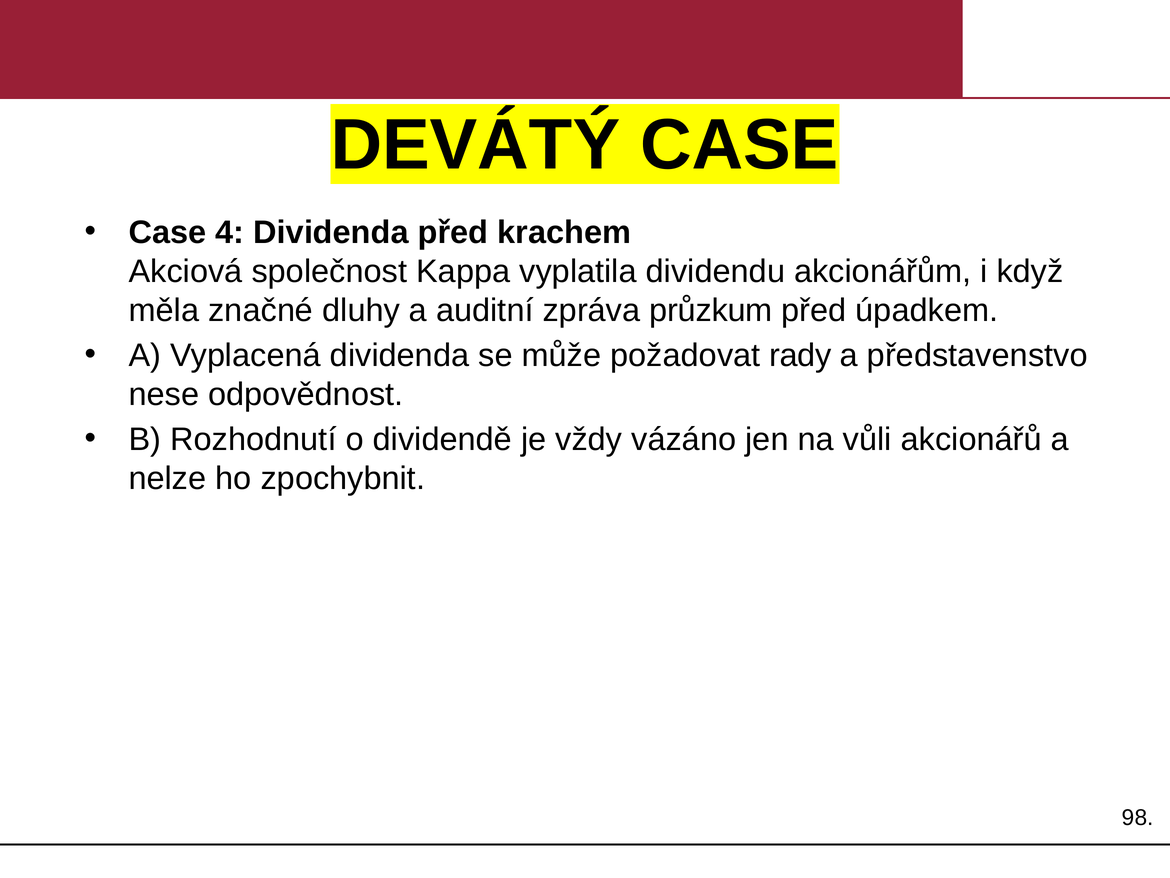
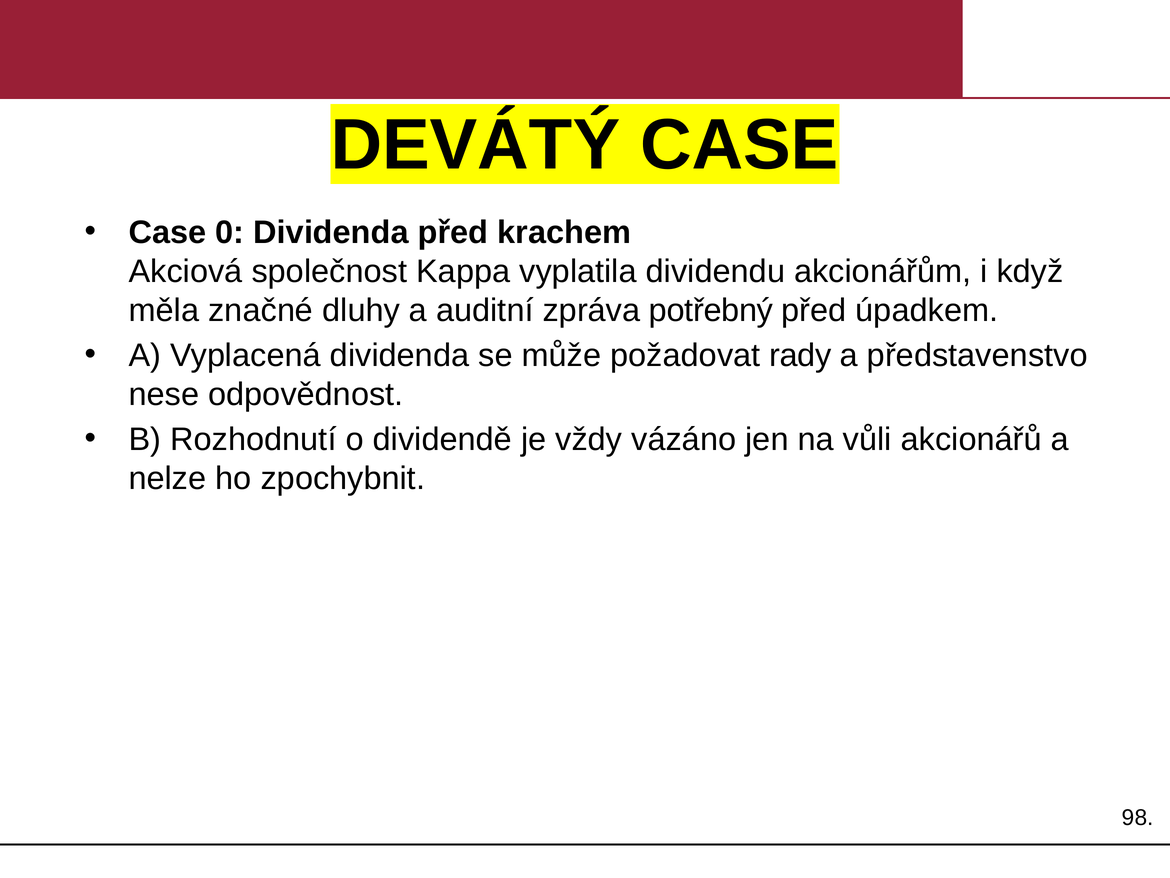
4: 4 -> 0
průzkum: průzkum -> potřebný
